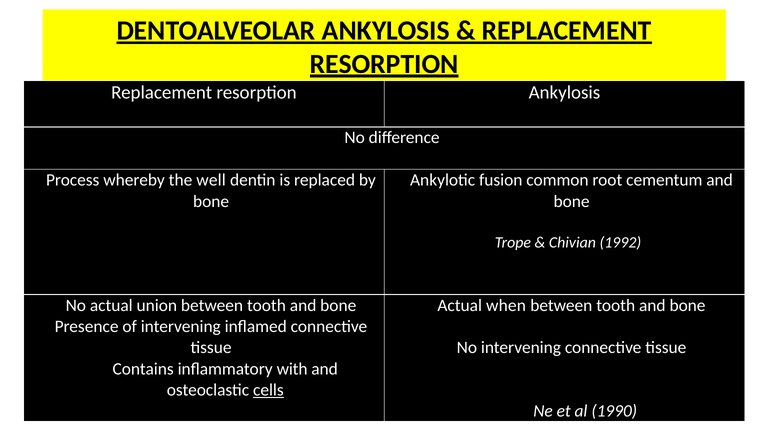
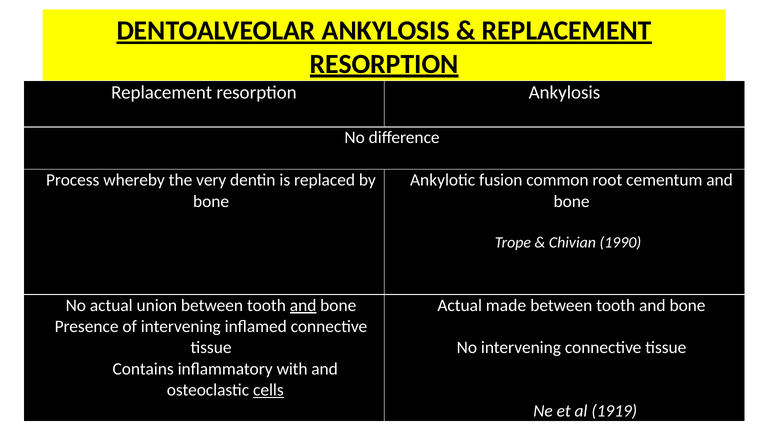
well: well -> very
1992: 1992 -> 1990
and at (303, 305) underline: none -> present
when: when -> made
1990: 1990 -> 1919
